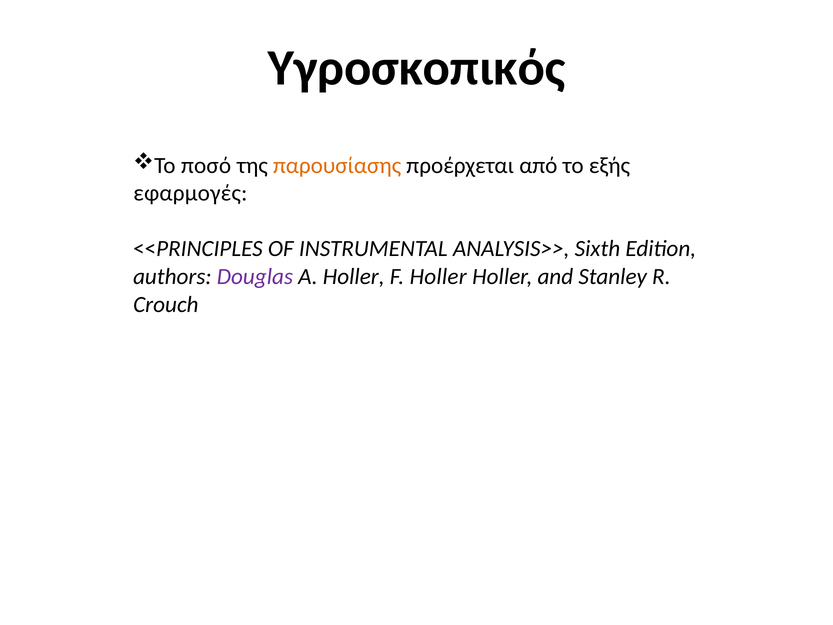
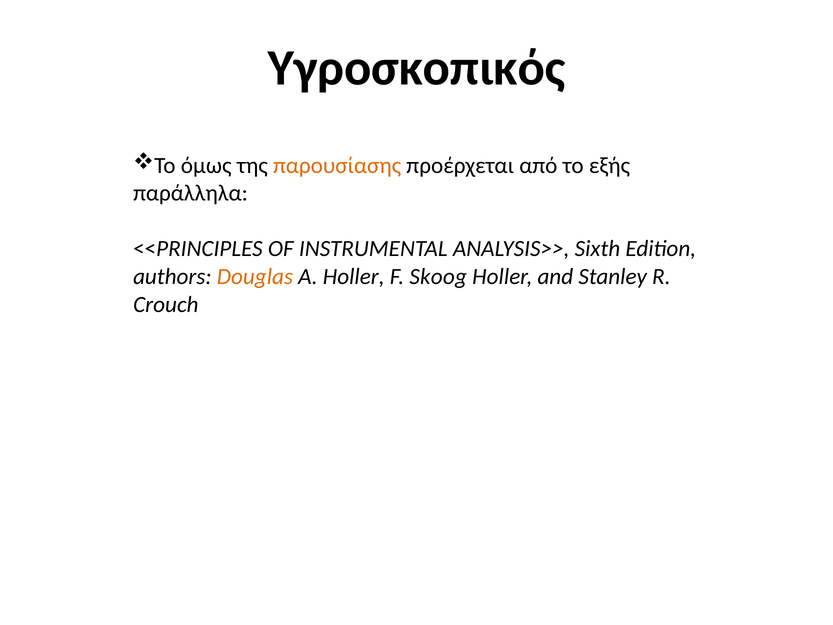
ποσό: ποσό -> όμως
εφαρμογές: εφαρμογές -> παράλληλα
Douglas colour: purple -> orange
F Holler: Holler -> Skoog
